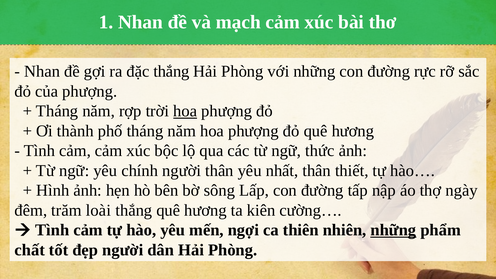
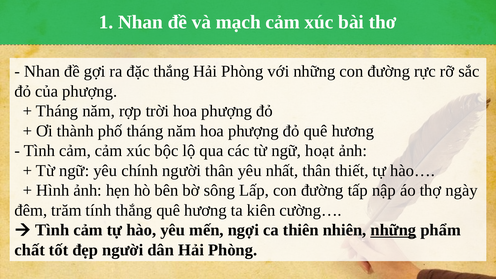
hoa at (185, 111) underline: present -> none
thức: thức -> hoạt
loài: loài -> tính
